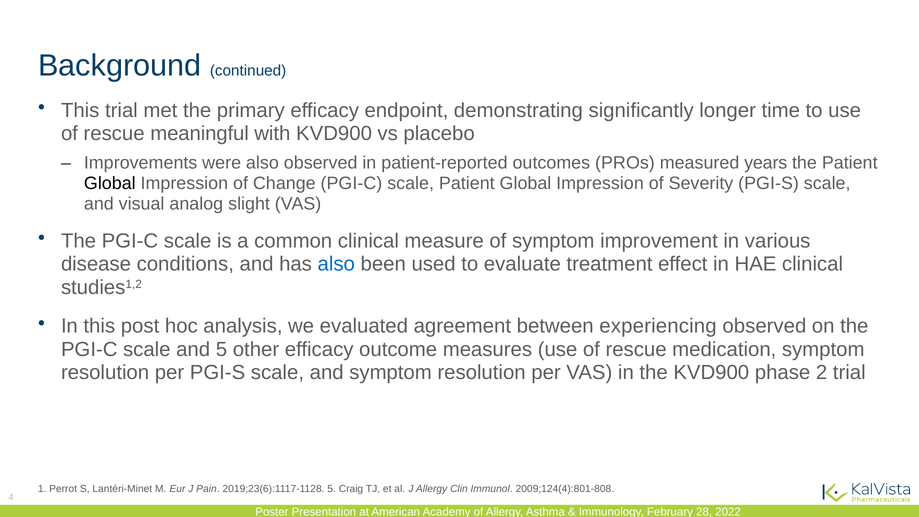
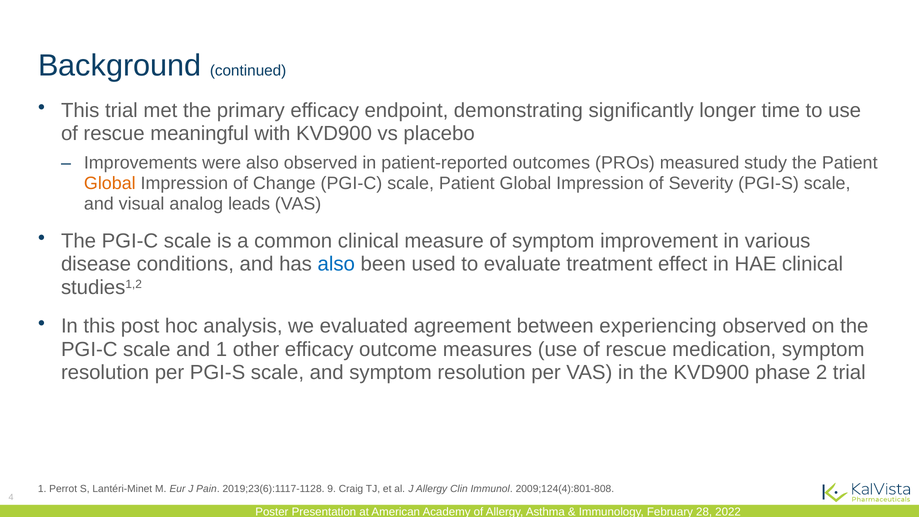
years: years -> study
Global at (110, 183) colour: black -> orange
slight: slight -> leads
and 5: 5 -> 1
2019;23(6):1117-1128 5: 5 -> 9
